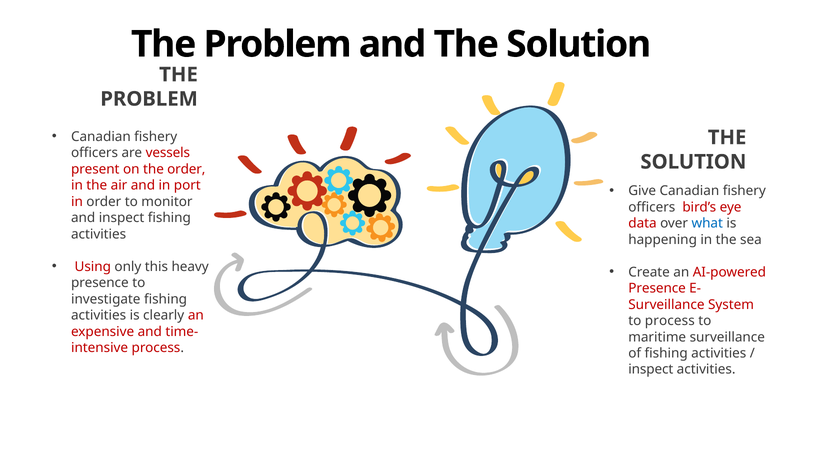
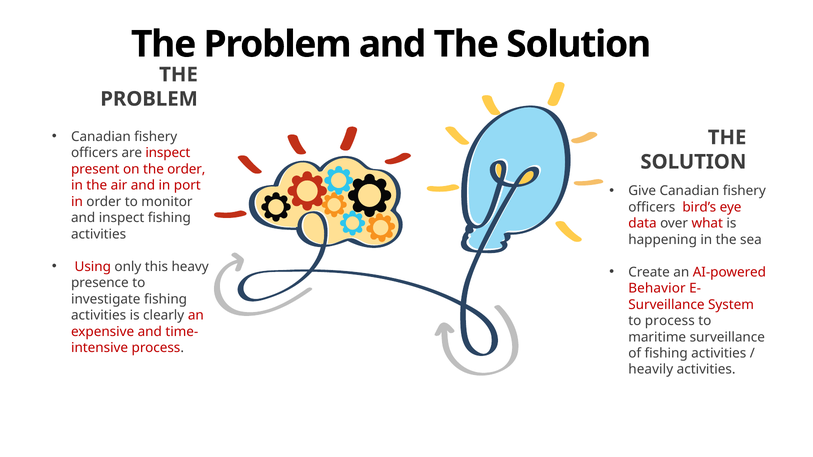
are vessels: vessels -> inspect
what colour: blue -> red
Presence at (657, 289): Presence -> Behavior
inspect at (651, 370): inspect -> heavily
